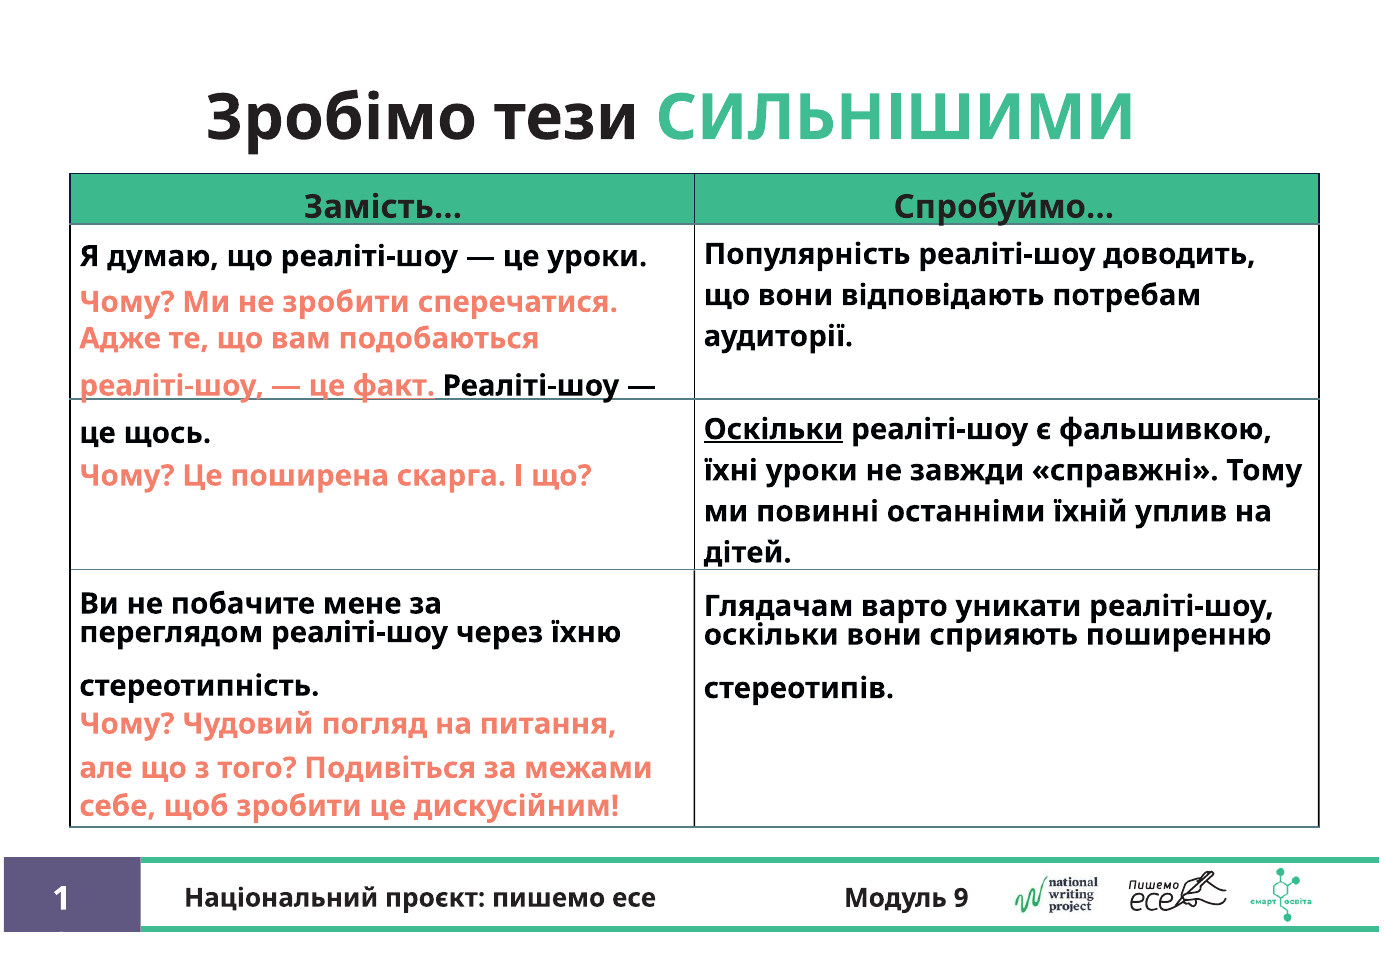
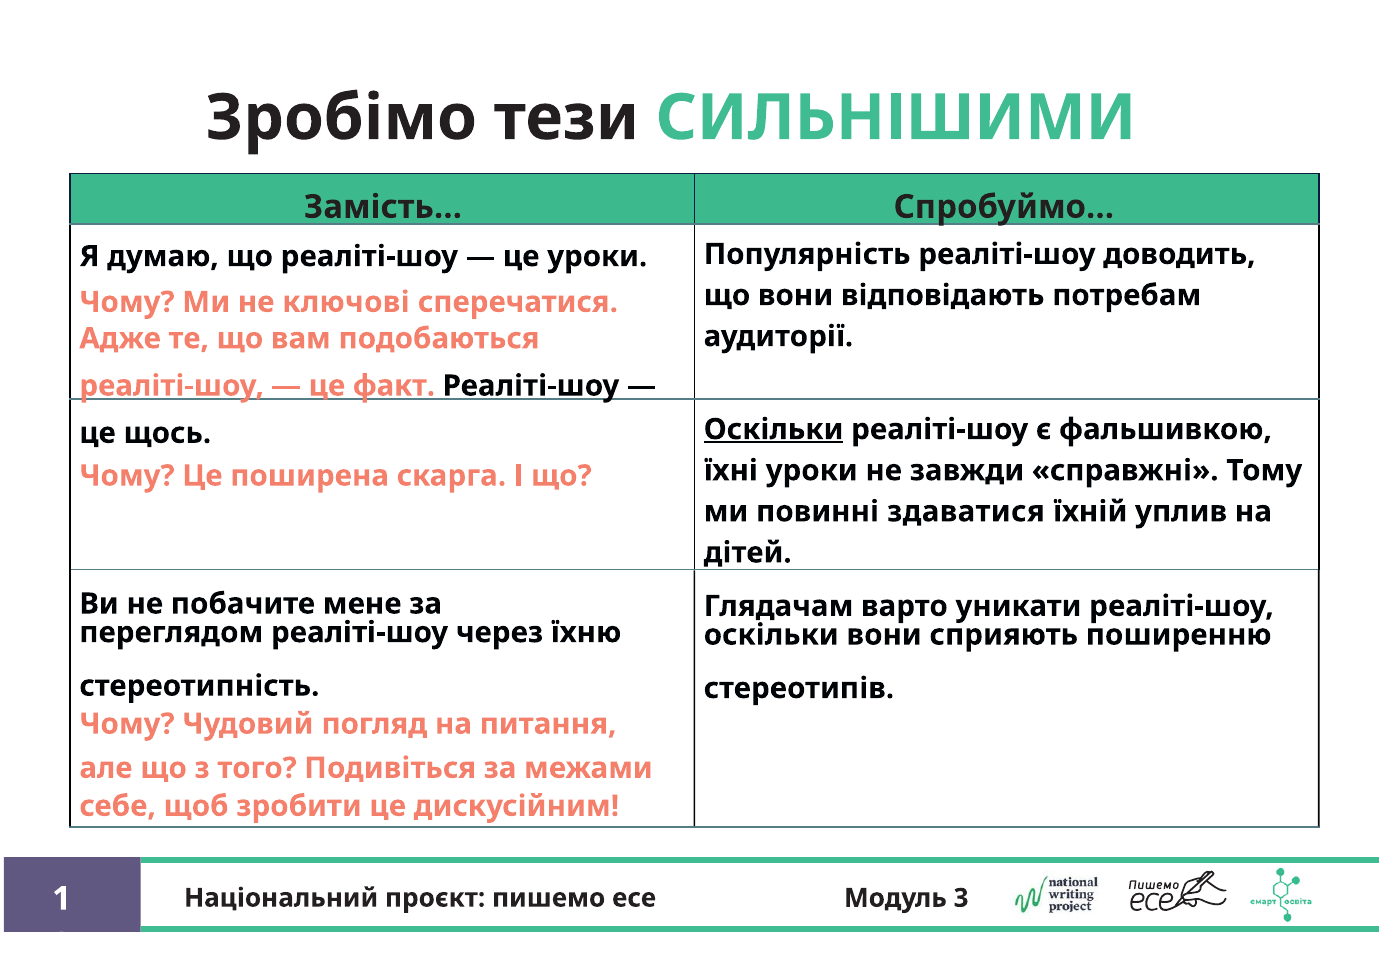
не зробити: зробити -> ключові
факт underline: present -> none
останніми: останніми -> здаватися
Модуль 9: 9 -> 3
